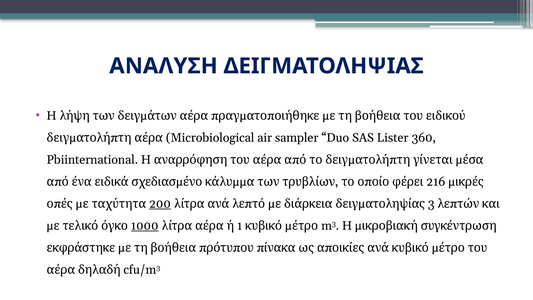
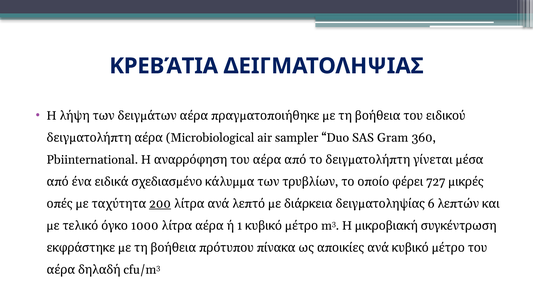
ΑΝΑΛΥΣΗ: ΑΝΑΛΥΣΗ -> ΚΡΕΒΆΤΙΑ
Lister: Lister -> Gram
216: 216 -> 727
3: 3 -> 6
1000 underline: present -> none
